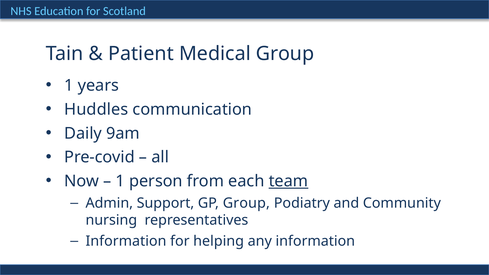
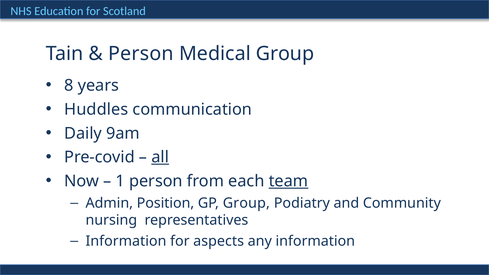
Patient at (141, 54): Patient -> Person
1 at (69, 86): 1 -> 8
all underline: none -> present
Support: Support -> Position
helping: helping -> aspects
